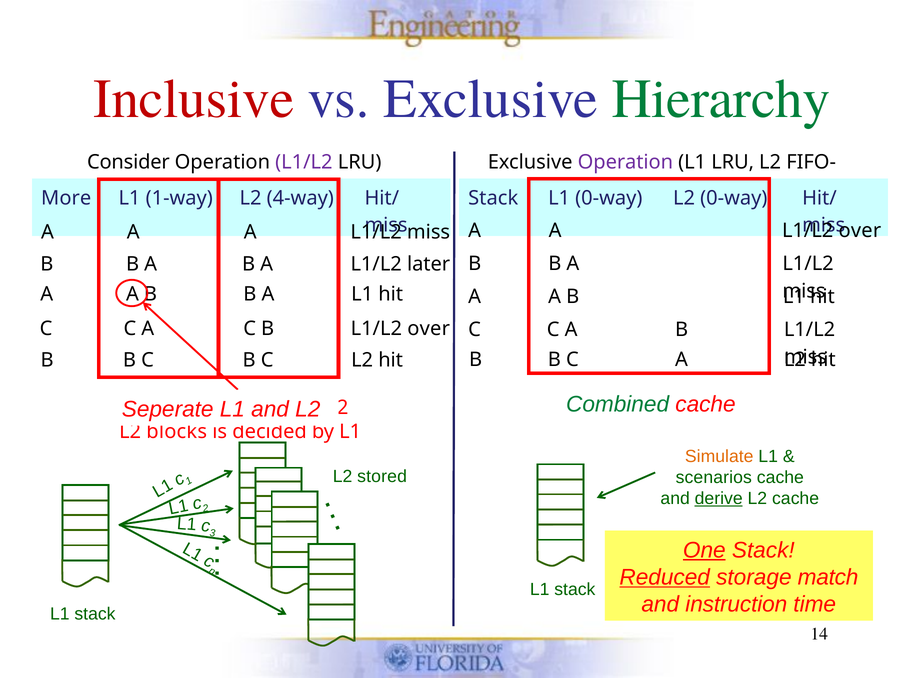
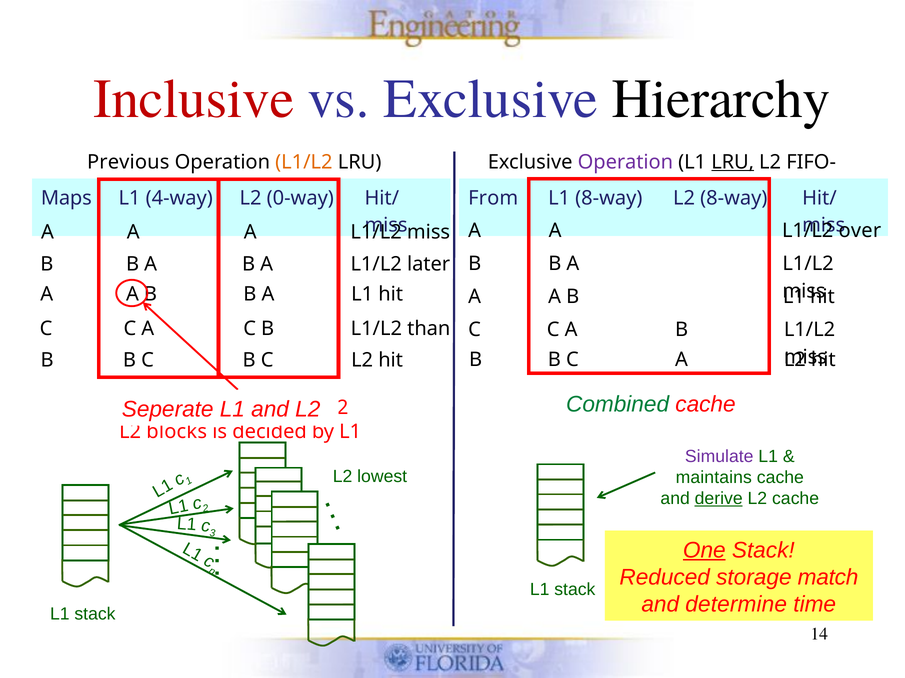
Hierarchy colour: green -> black
Consider: Consider -> Previous
L1/L2 at (304, 162) colour: purple -> orange
LRU at (733, 162) underline: none -> present
More: More -> Maps
1-way: 1-way -> 4-way
4-way: 4-way -> 0-way
Stack at (493, 198): Stack -> From
L1 0-way: 0-way -> 8-way
L2 0-way: 0-way -> 8-way
B L1/L2 over: over -> than
Simulate colour: orange -> purple
stored: stored -> lowest
scenarios: scenarios -> maintains
Reduced underline: present -> none
instruction: instruction -> determine
